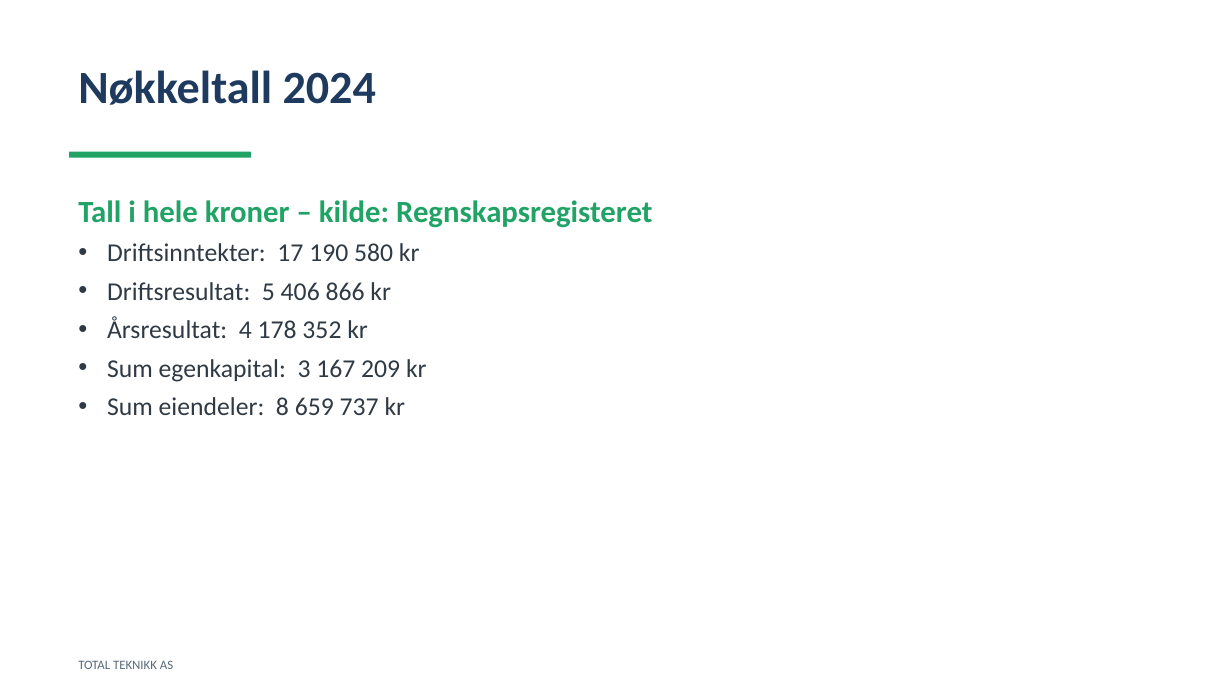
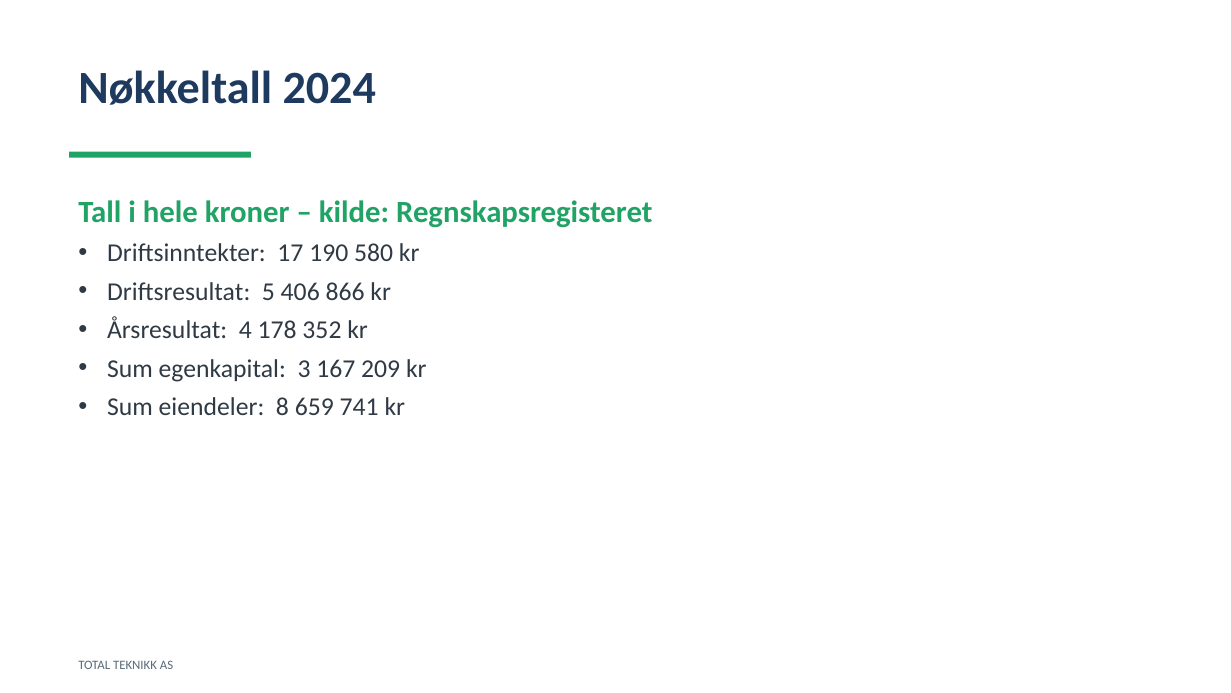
737: 737 -> 741
